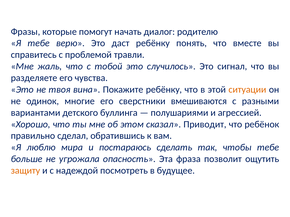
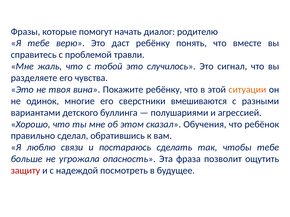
Приводит: Приводит -> Обучения
мира: мира -> связи
защиту colour: orange -> red
